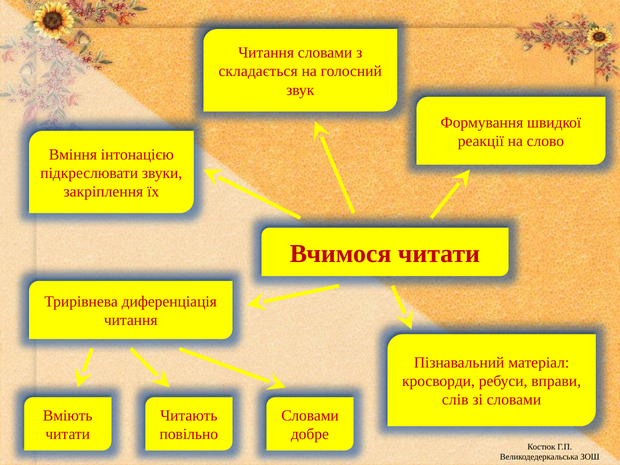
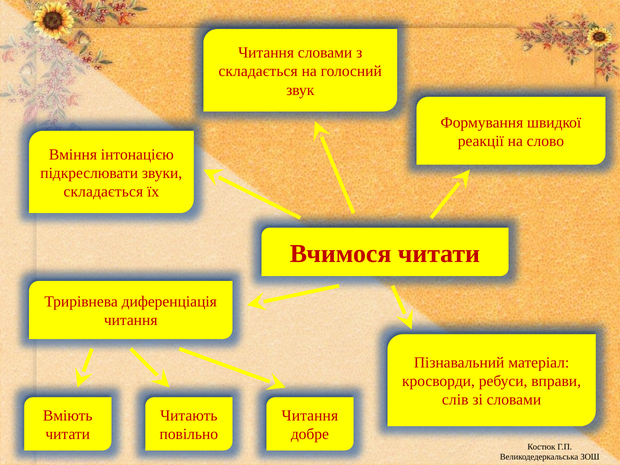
закріплення at (103, 192): закріплення -> складається
Словами at (310, 416): Словами -> Читання
